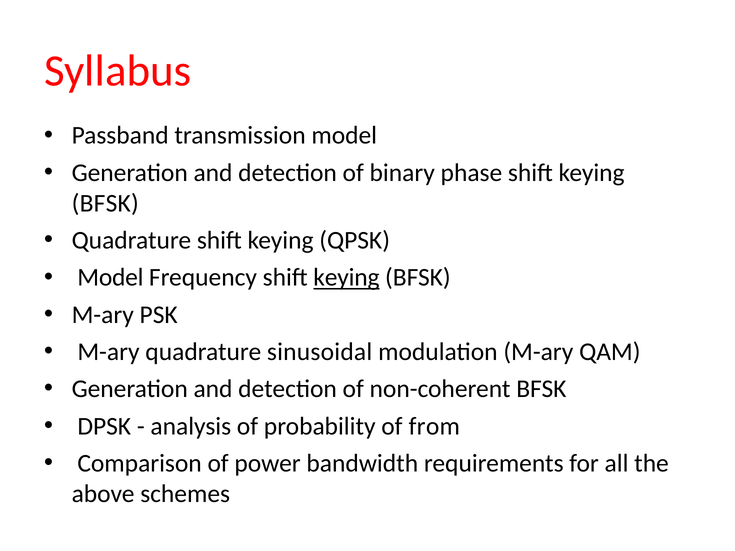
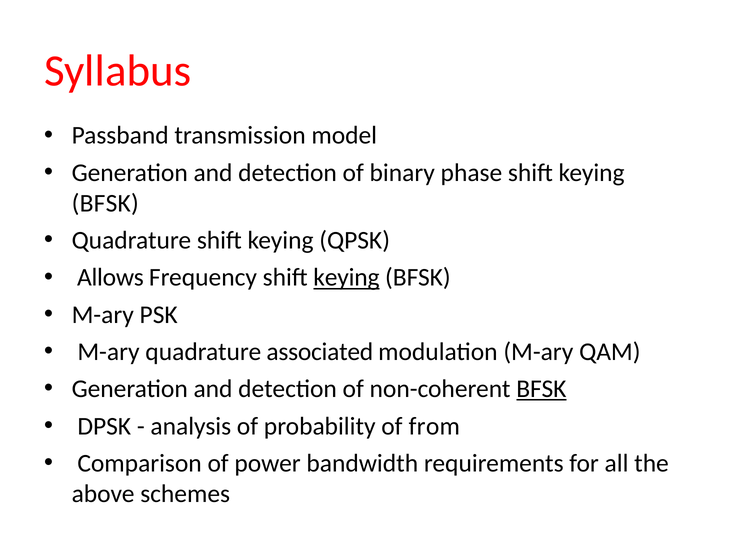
Model at (110, 278): Model -> Allows
sinusoidal: sinusoidal -> associated
BFSK at (541, 389) underline: none -> present
